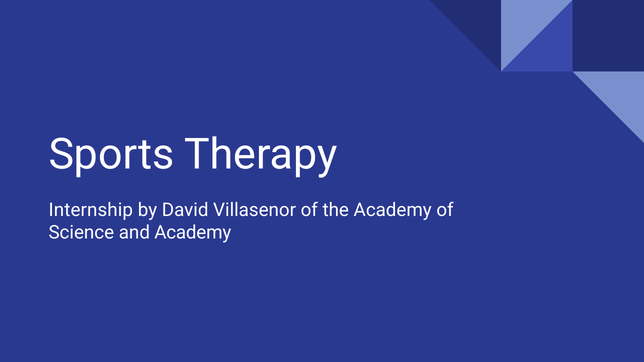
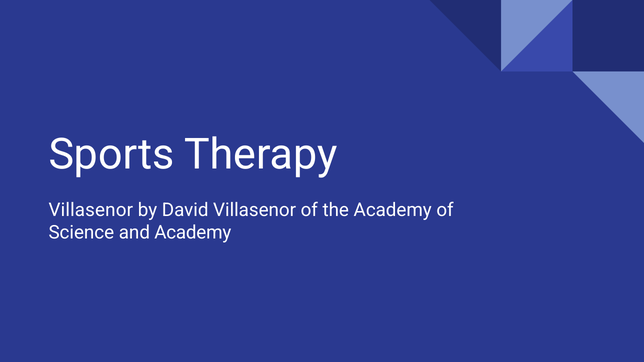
Internship at (91, 210): Internship -> Villasenor
